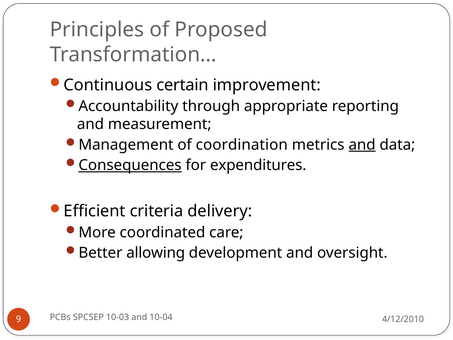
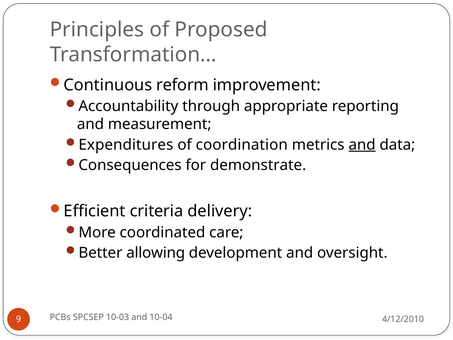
certain: certain -> reform
Management: Management -> Expenditures
Consequences underline: present -> none
expenditures: expenditures -> demonstrate
